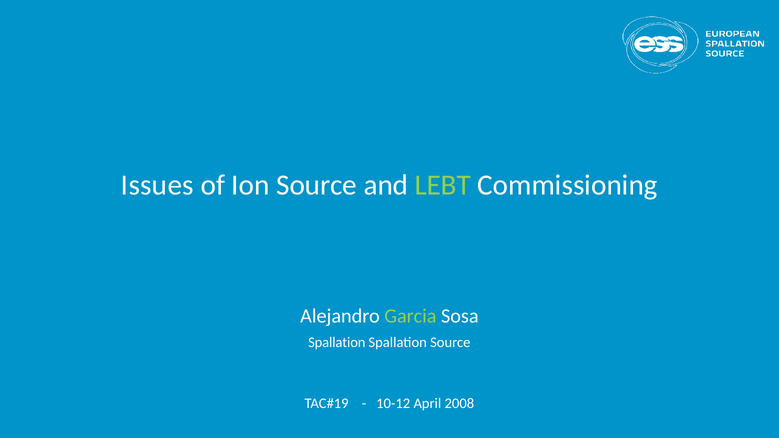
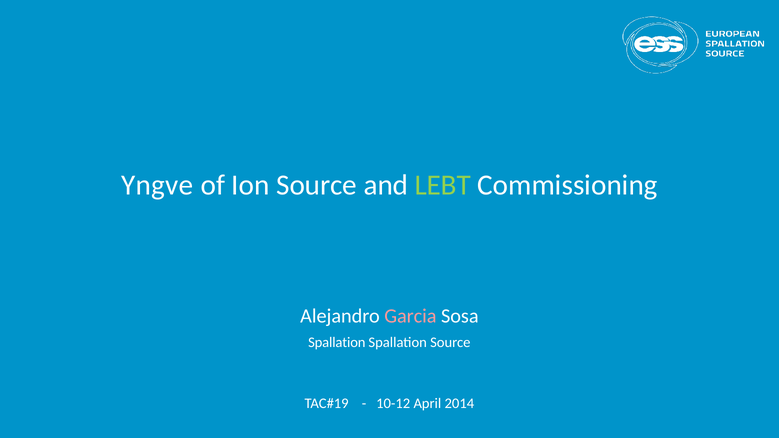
Issues: Issues -> Yngve
Garcia colour: light green -> pink
2008: 2008 -> 2014
